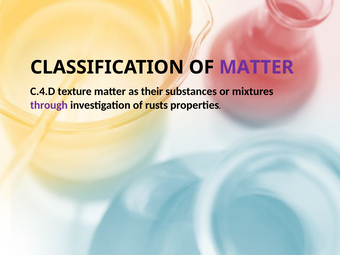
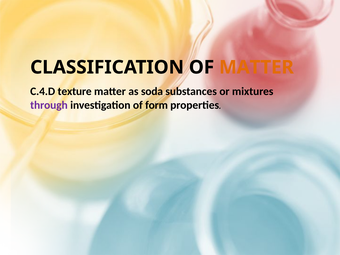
MATTER at (256, 67) colour: purple -> orange
their: their -> soda
rusts: rusts -> form
